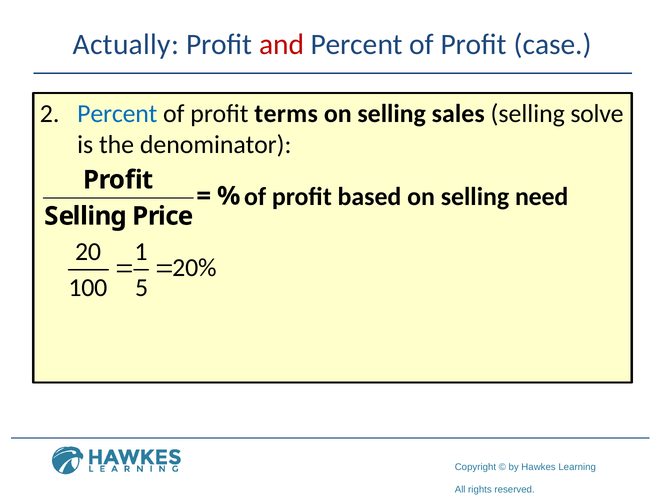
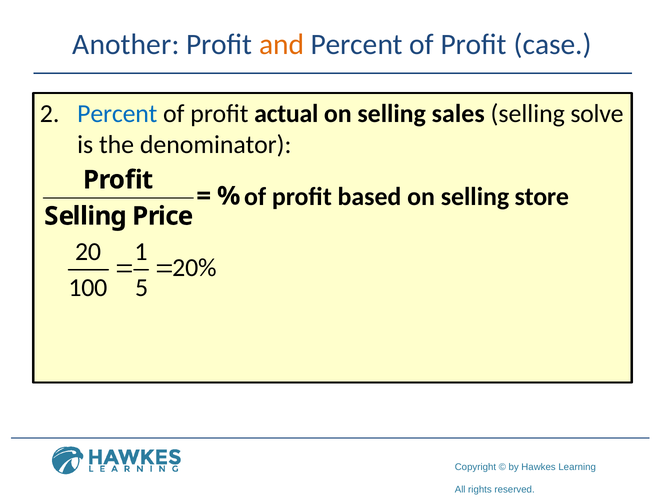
Actually: Actually -> Another
and colour: red -> orange
terms: terms -> actual
need: need -> store
